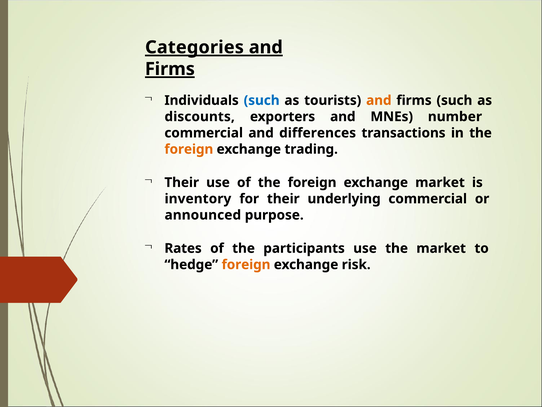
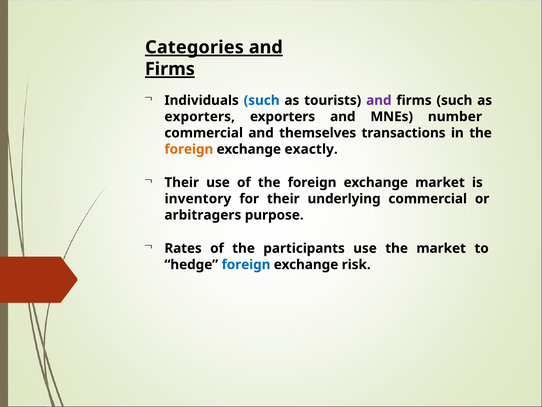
and at (379, 100) colour: orange -> purple
discounts at (200, 117): discounts -> exporters
differences: differences -> themselves
trading: trading -> exactly
announced: announced -> arbitragers
foreign at (246, 264) colour: orange -> blue
